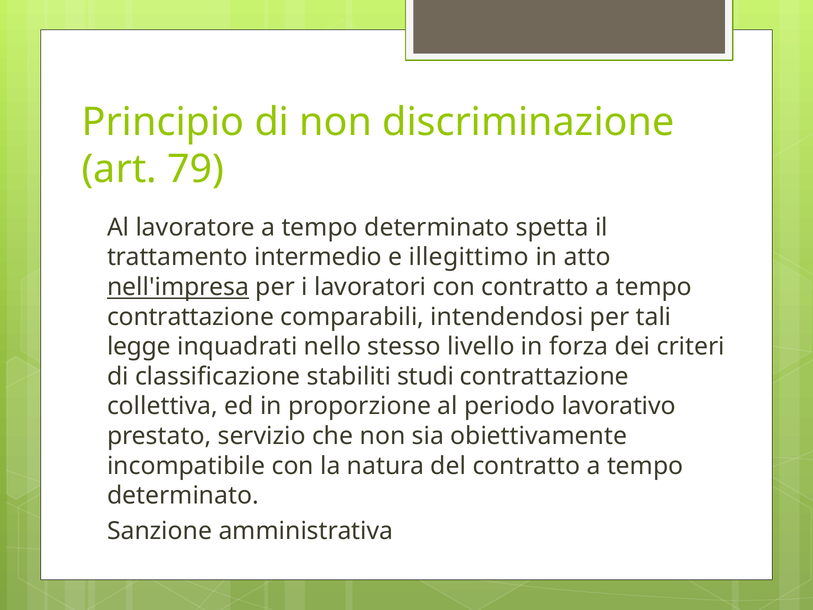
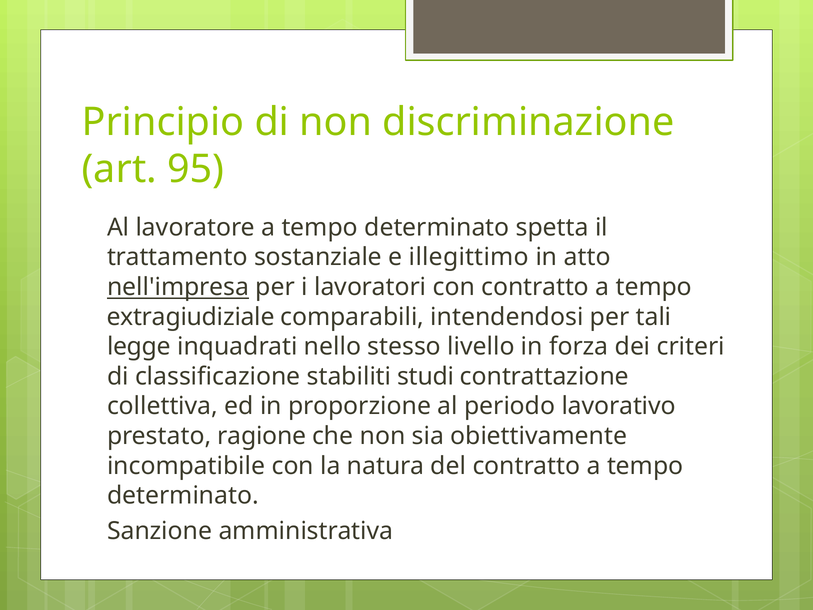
79: 79 -> 95
intermedio: intermedio -> sostanziale
contrattazione at (191, 317): contrattazione -> extragiudiziale
servizio: servizio -> ragione
